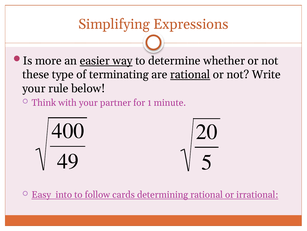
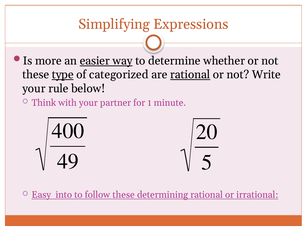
type underline: none -> present
terminating: terminating -> categorized
follow cards: cards -> these
